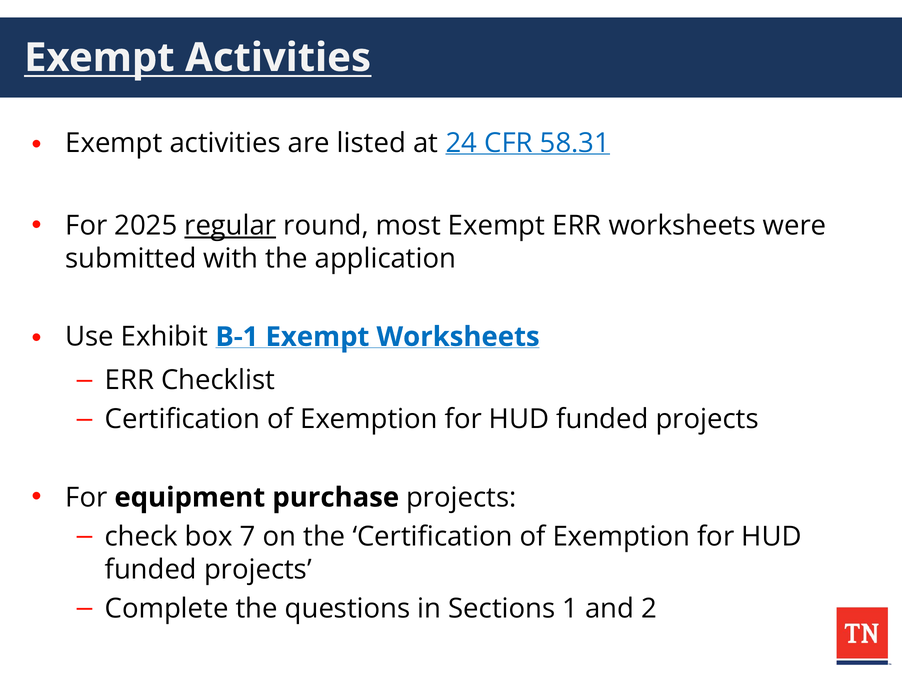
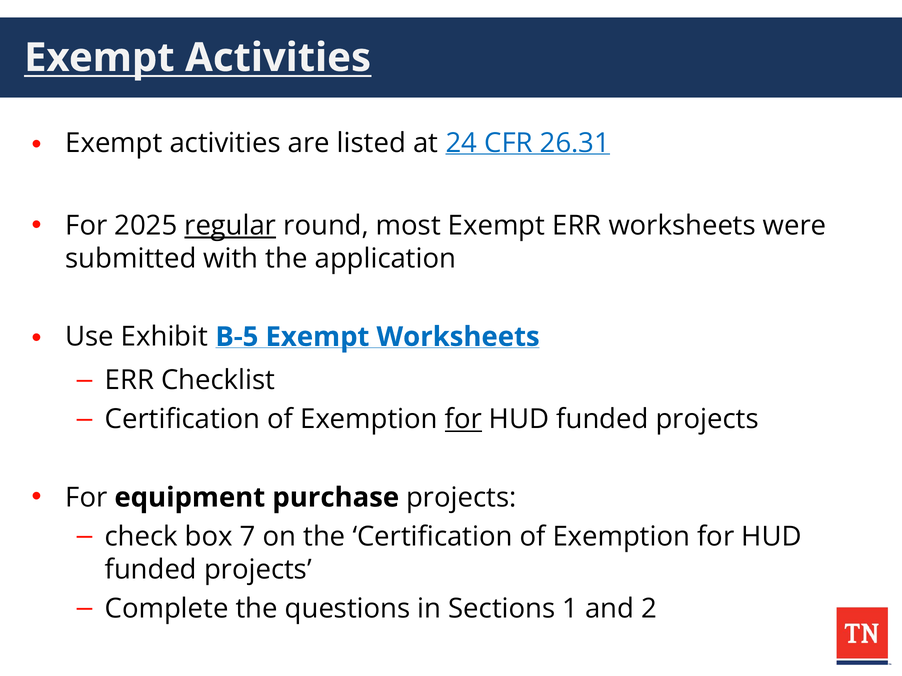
58.31: 58.31 -> 26.31
B-1: B-1 -> B-5
for at (463, 420) underline: none -> present
